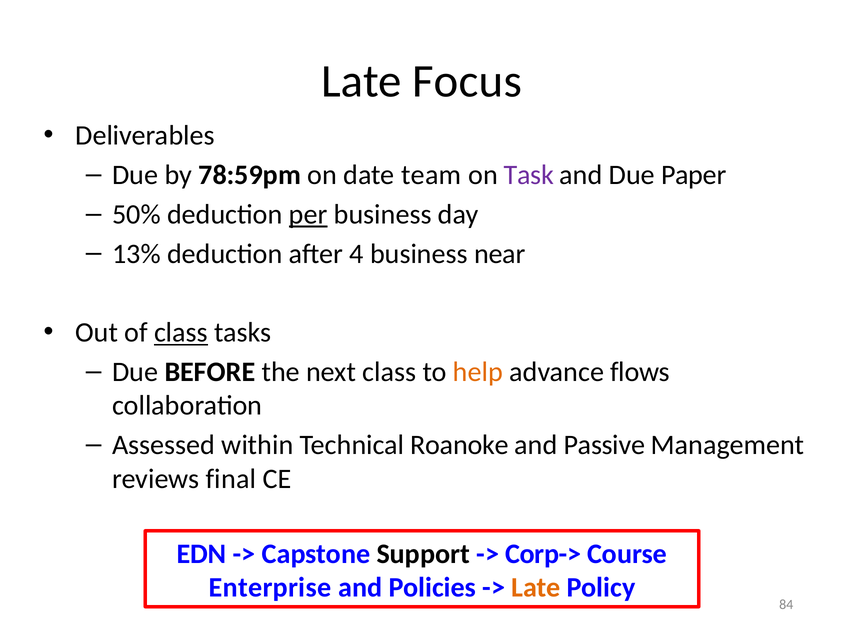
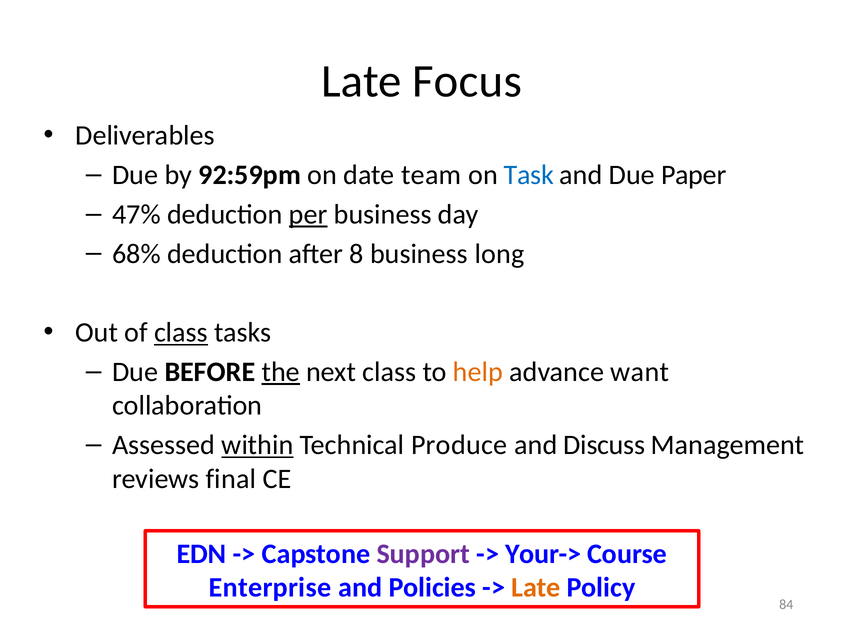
78:59pm: 78:59pm -> 92:59pm
Task colour: purple -> blue
50%: 50% -> 47%
13%: 13% -> 68%
4: 4 -> 8
near: near -> long
the underline: none -> present
flows: flows -> want
within underline: none -> present
Roanoke: Roanoke -> Produce
Passive: Passive -> Discuss
Support colour: black -> purple
Corp->: Corp-> -> Your->
